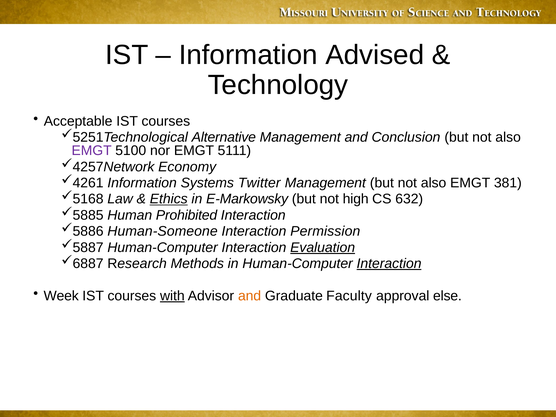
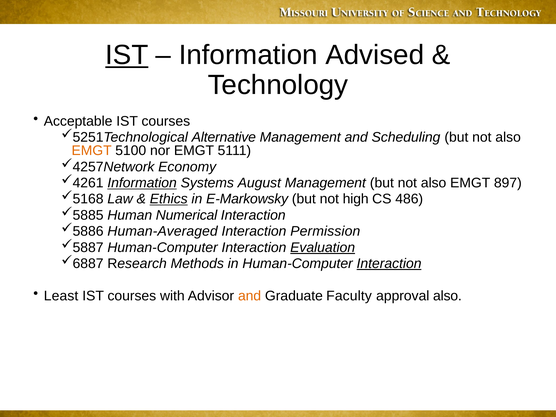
IST at (127, 55) underline: none -> present
Conclusion: Conclusion -> Scheduling
EMGT at (92, 151) colour: purple -> orange
Information at (142, 183) underline: none -> present
Twitter: Twitter -> August
381: 381 -> 897
632: 632 -> 486
Prohibited: Prohibited -> Numerical
Human-Someone: Human-Someone -> Human-Averaged
Week: Week -> Least
with underline: present -> none
approval else: else -> also
